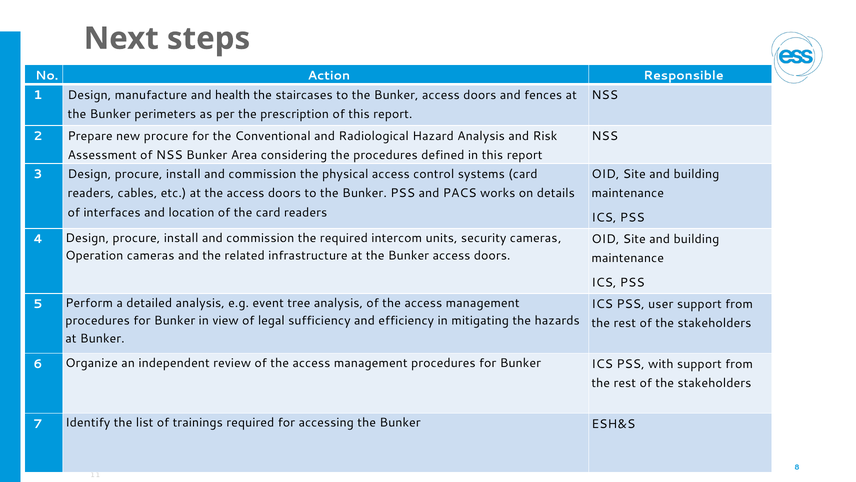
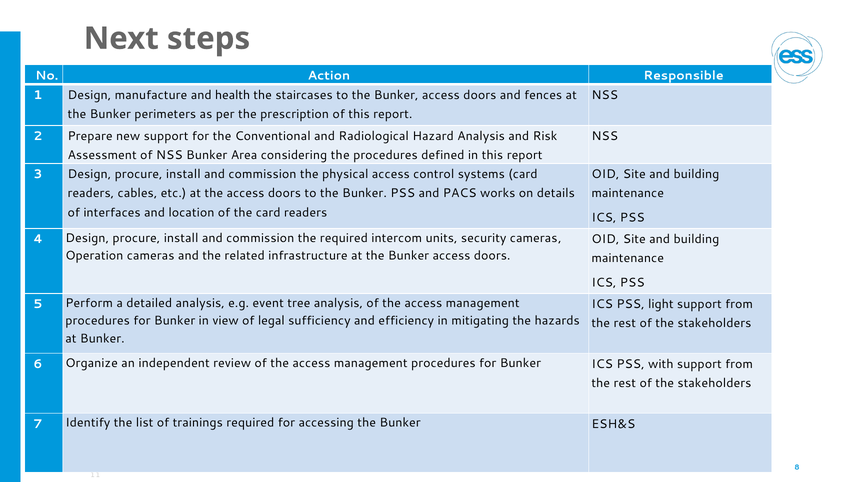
new procure: procure -> support
user: user -> light
